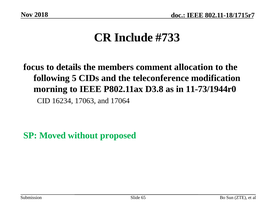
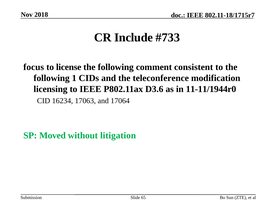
details: details -> license
members at (116, 67): members -> following
allocation: allocation -> consistent
5: 5 -> 1
morning: morning -> licensing
D3.8: D3.8 -> D3.6
11-73/1944r0: 11-73/1944r0 -> 11-11/1944r0
proposed: proposed -> litigation
